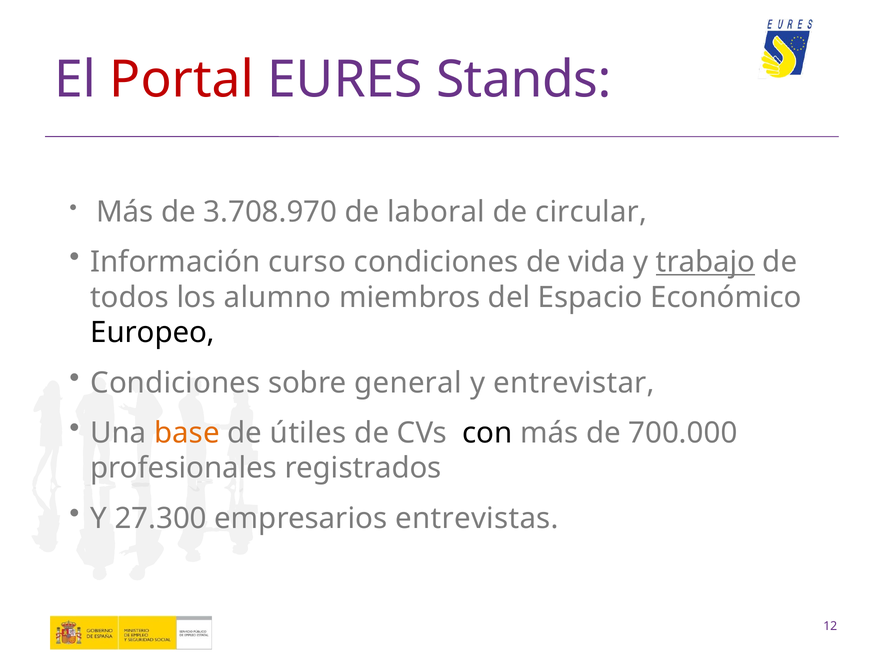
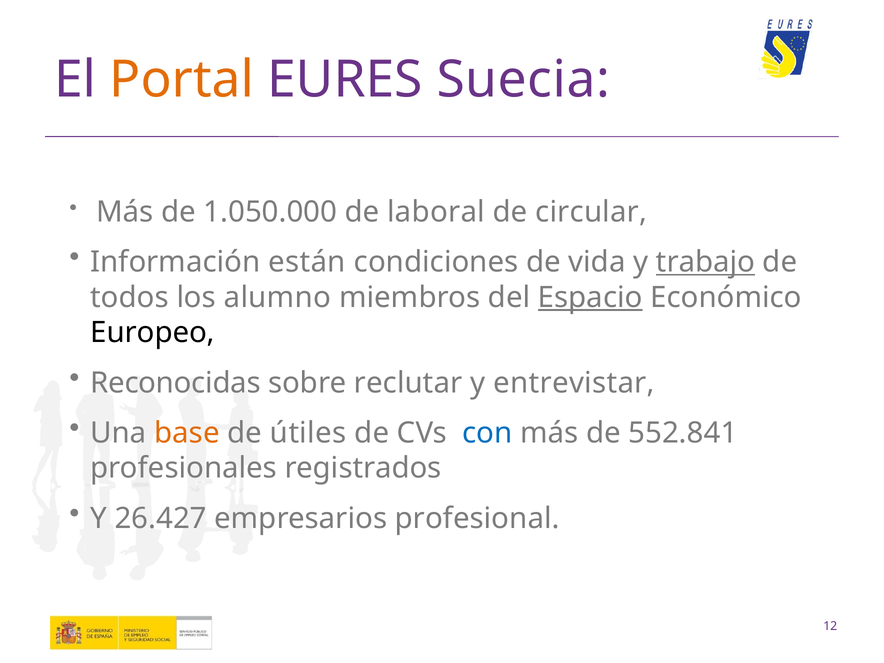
Portal colour: red -> orange
Stands: Stands -> Suecia
3.708.970: 3.708.970 -> 1.050.000
curso: curso -> están
Espacio underline: none -> present
Condiciones at (175, 383): Condiciones -> Reconocidas
general: general -> reclutar
con colour: black -> blue
700.000: 700.000 -> 552.841
27.300: 27.300 -> 26.427
entrevistas: entrevistas -> profesional
